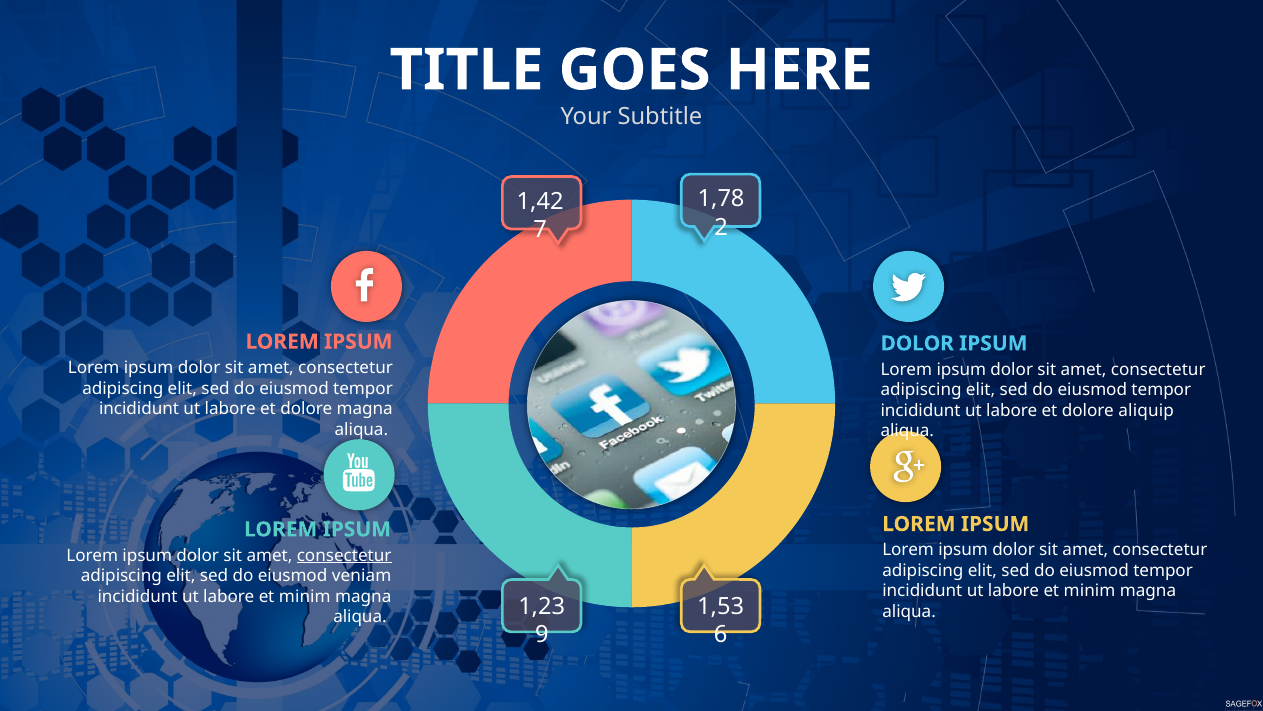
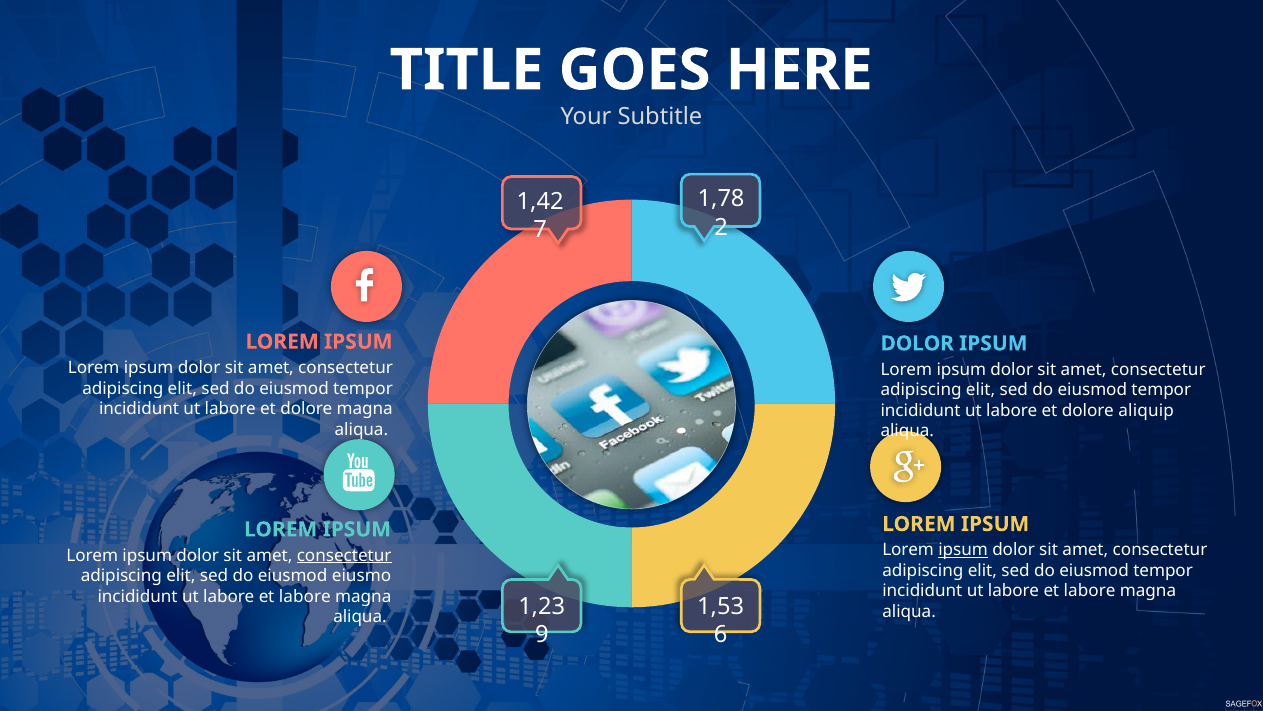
ipsum at (963, 550) underline: none -> present
veniam: veniam -> eiusmo
minim at (1090, 591): minim -> labore
minim at (305, 596): minim -> labore
